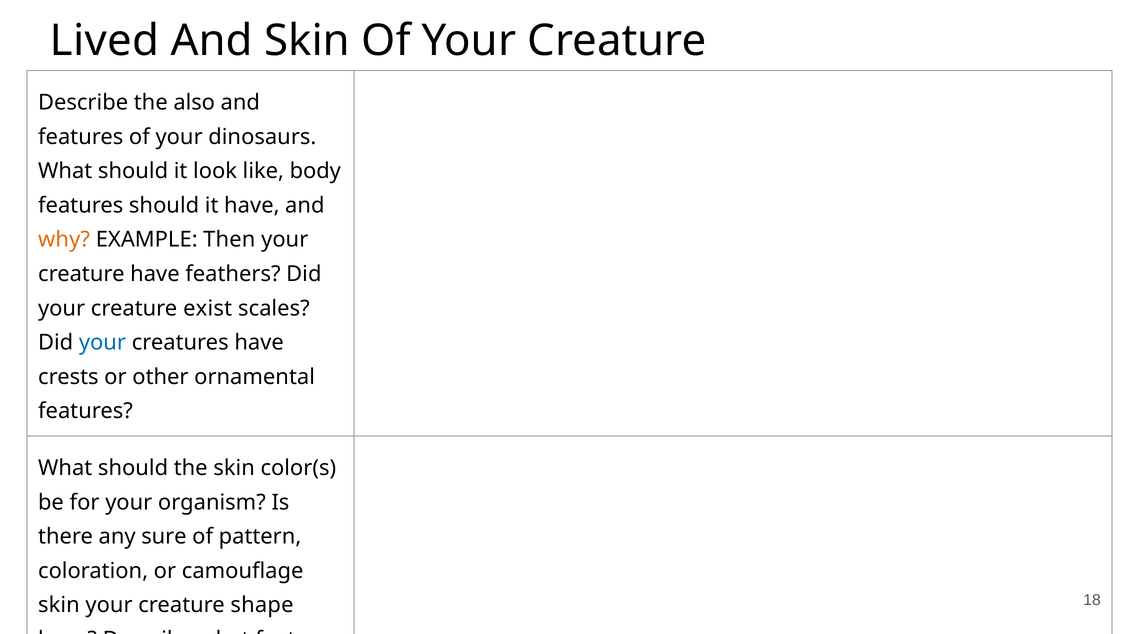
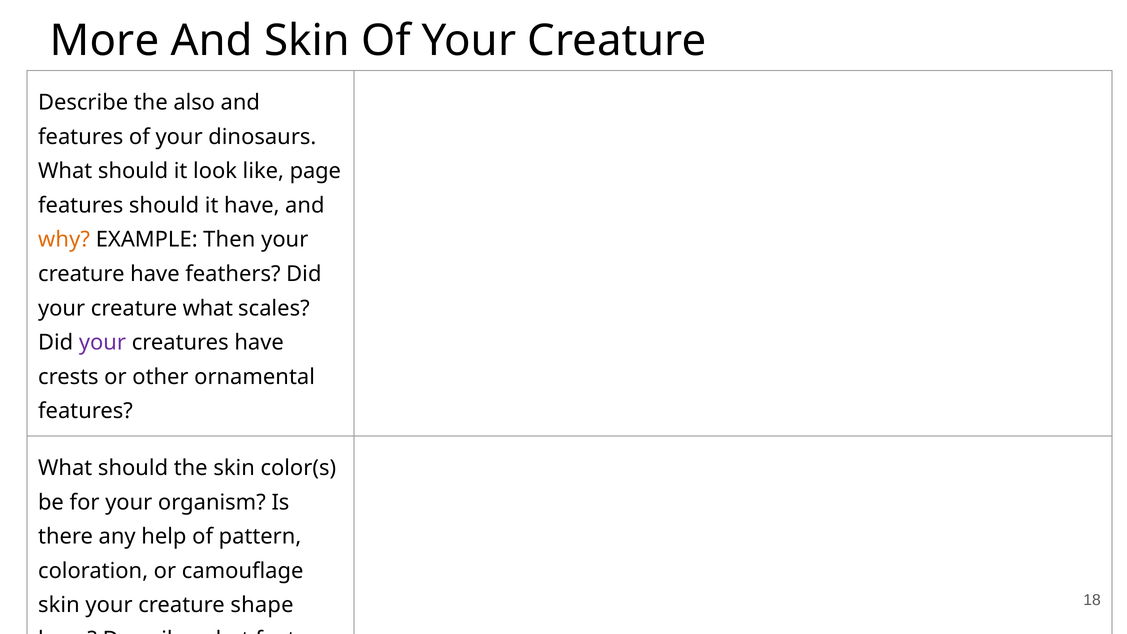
Lived: Lived -> More
body: body -> page
creature exist: exist -> what
your at (102, 343) colour: blue -> purple
sure: sure -> help
